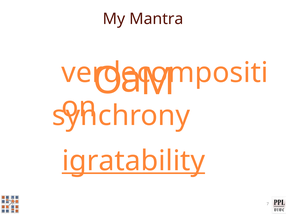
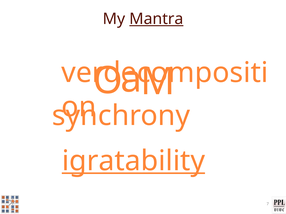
Mantra underline: none -> present
